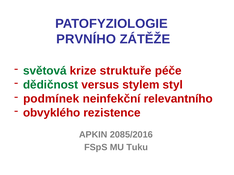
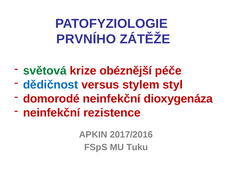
struktuře: struktuře -> obéznější
dědičnost colour: green -> blue
podmínek: podmínek -> domorodé
relevantního: relevantního -> dioxygenáza
obvyklého at (52, 113): obvyklého -> neinfekční
2085/2016: 2085/2016 -> 2017/2016
